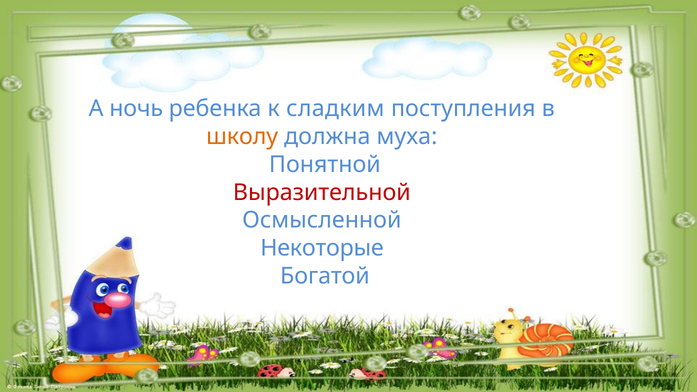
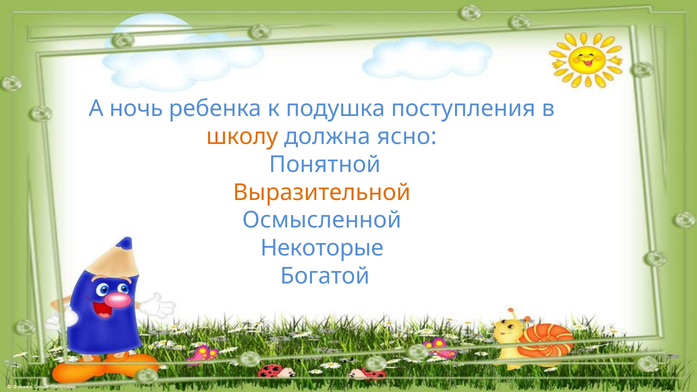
сладким: сладким -> подушка
муха: муха -> ясно
Выразительной colour: red -> orange
